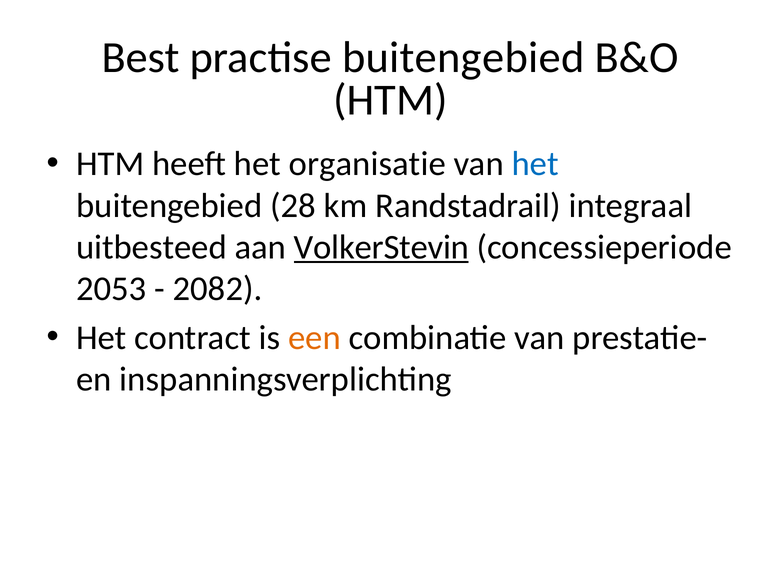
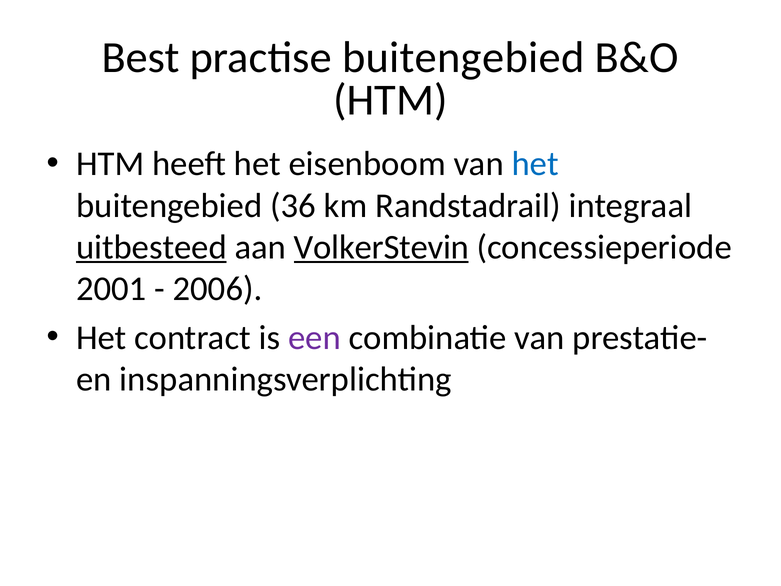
organisatie: organisatie -> eisenboom
28: 28 -> 36
uitbesteed underline: none -> present
2053: 2053 -> 2001
2082: 2082 -> 2006
een colour: orange -> purple
